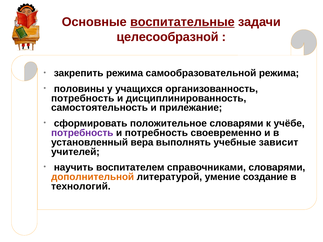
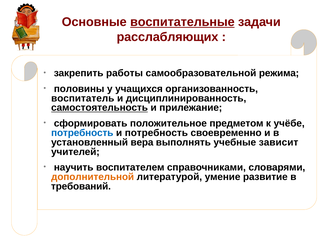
целесообразной: целесообразной -> расслабляющих
закрепить режима: режима -> работы
потребность at (83, 98): потребность -> воспитатель
самостоятельность underline: none -> present
положительное словарями: словарями -> предметом
потребность at (82, 133) colour: purple -> blue
создание: создание -> развитие
технологий: технологий -> требований
